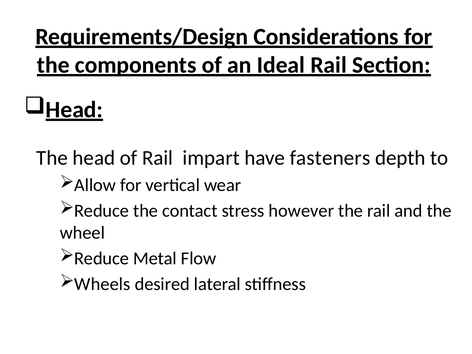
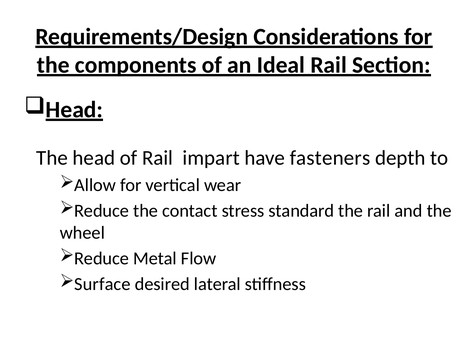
however: however -> standard
Wheels: Wheels -> Surface
